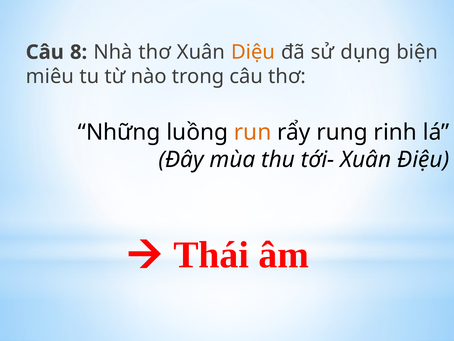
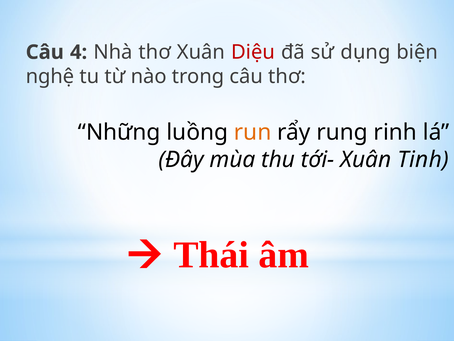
8: 8 -> 4
Diệu colour: orange -> red
miêu: miêu -> nghệ
Điệu: Điệu -> Tinh
